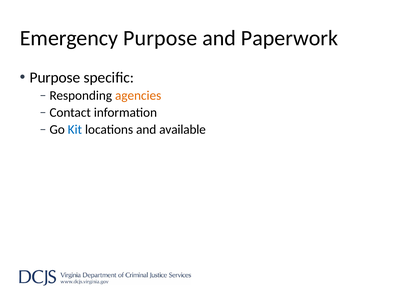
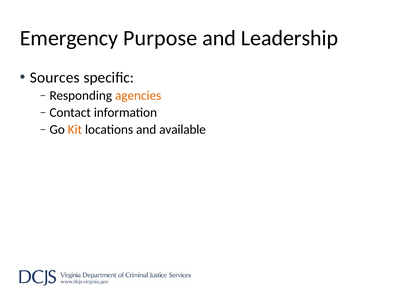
Paperwork: Paperwork -> Leadership
Purpose at (55, 77): Purpose -> Sources
Kit colour: blue -> orange
